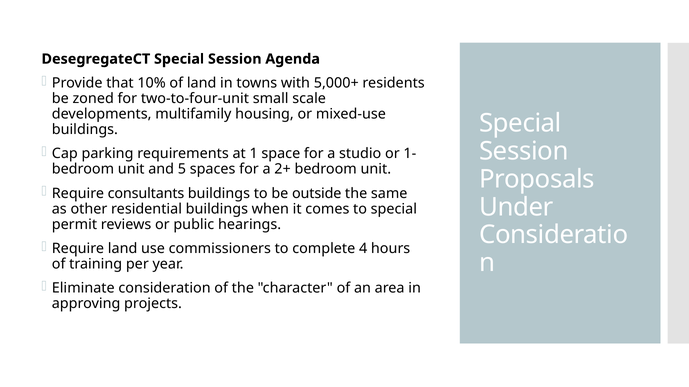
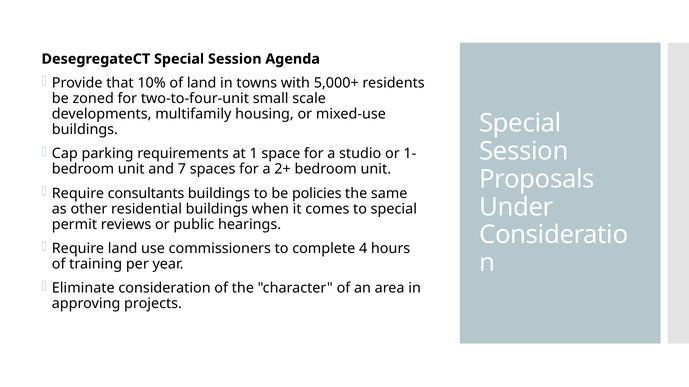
5: 5 -> 7
outside: outside -> policies
